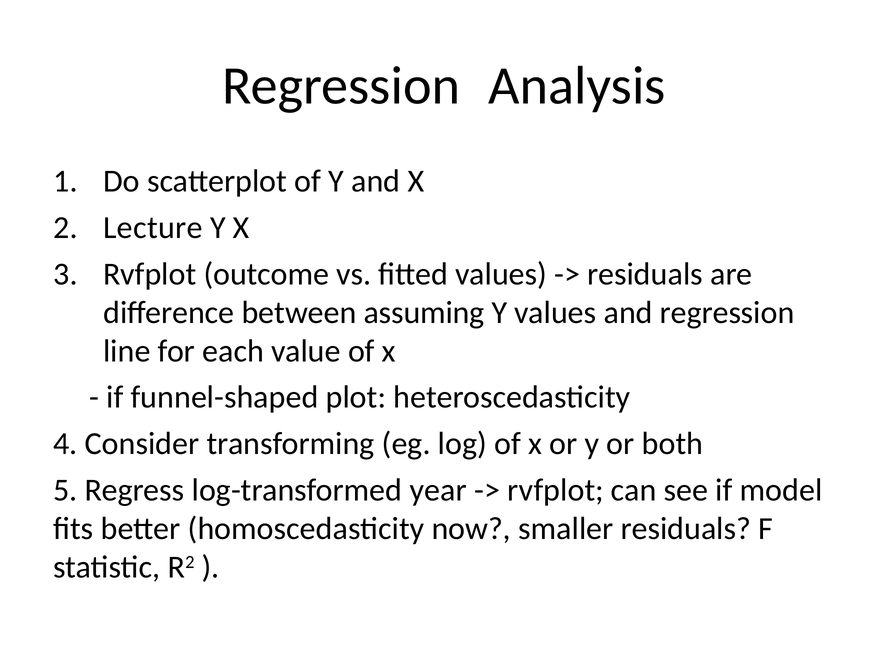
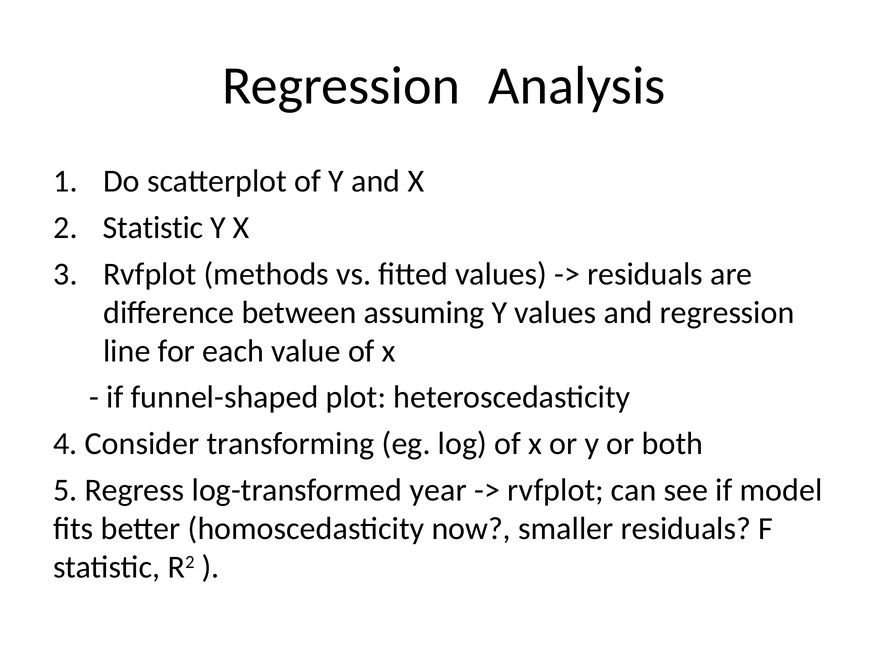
Lecture at (153, 228): Lecture -> Statistic
outcome: outcome -> methods
